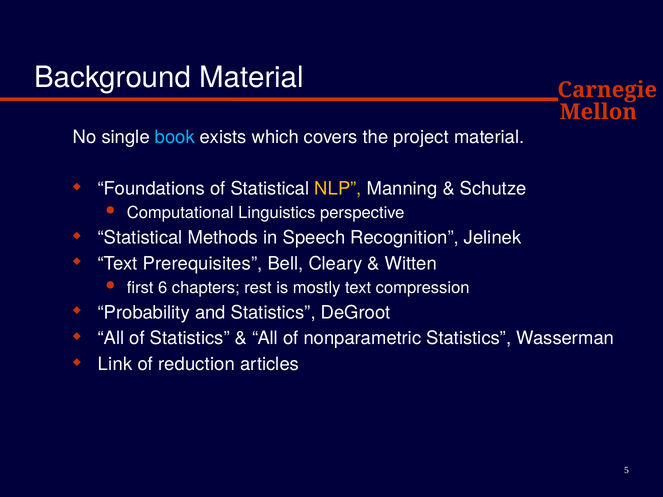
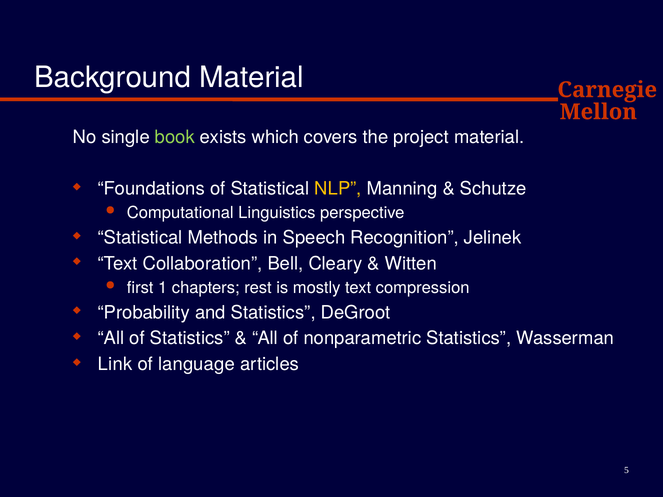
book colour: light blue -> light green
Prerequisites: Prerequisites -> Collaboration
6: 6 -> 1
reduction: reduction -> language
